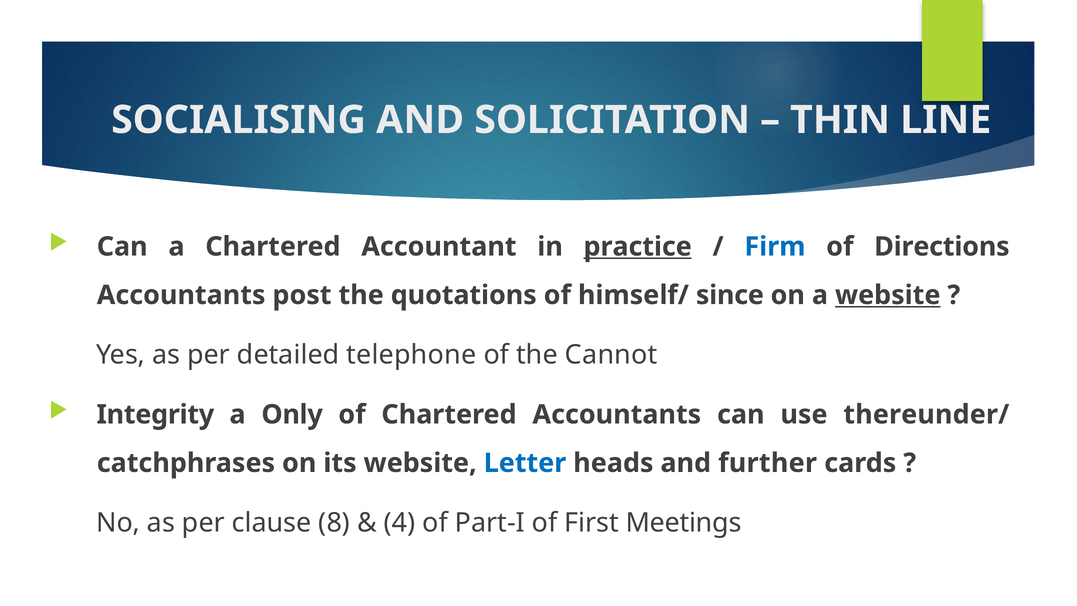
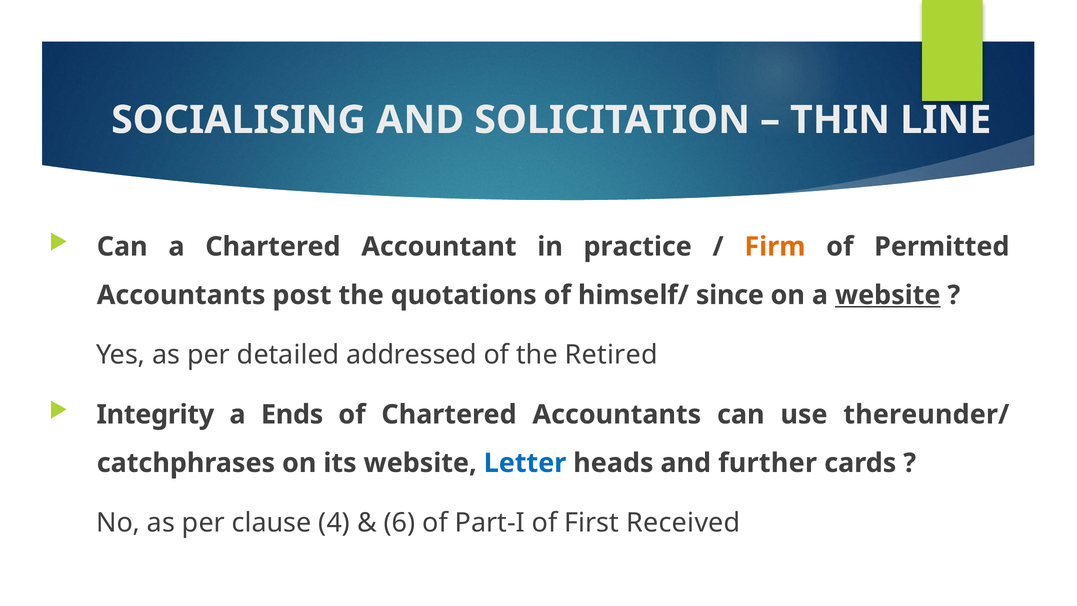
practice underline: present -> none
Firm colour: blue -> orange
Directions: Directions -> Permitted
telephone: telephone -> addressed
Cannot: Cannot -> Retired
Only: Only -> Ends
8: 8 -> 4
4: 4 -> 6
Meetings: Meetings -> Received
